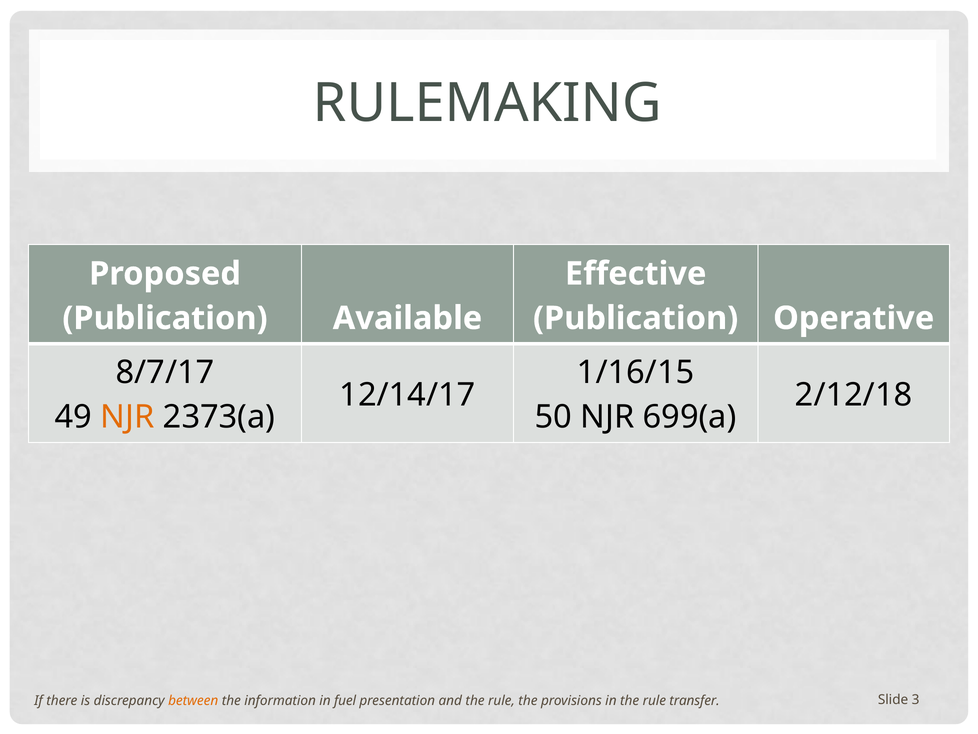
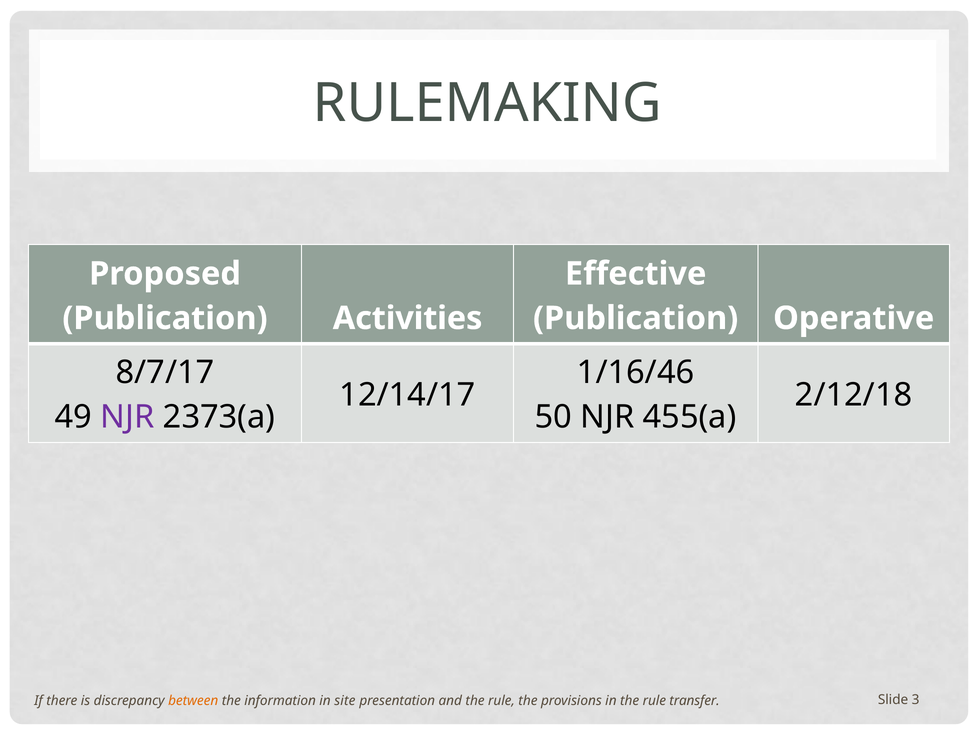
Available: Available -> Activities
1/16/15: 1/16/15 -> 1/16/46
NJR at (127, 417) colour: orange -> purple
699(a: 699(a -> 455(a
fuel: fuel -> site
